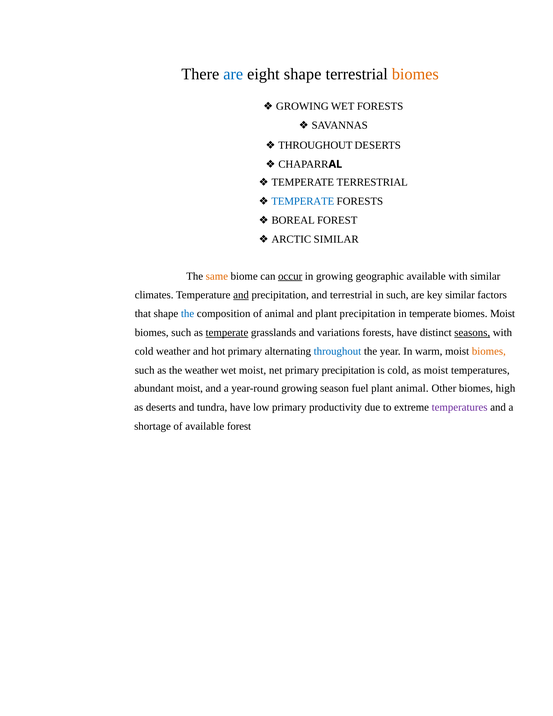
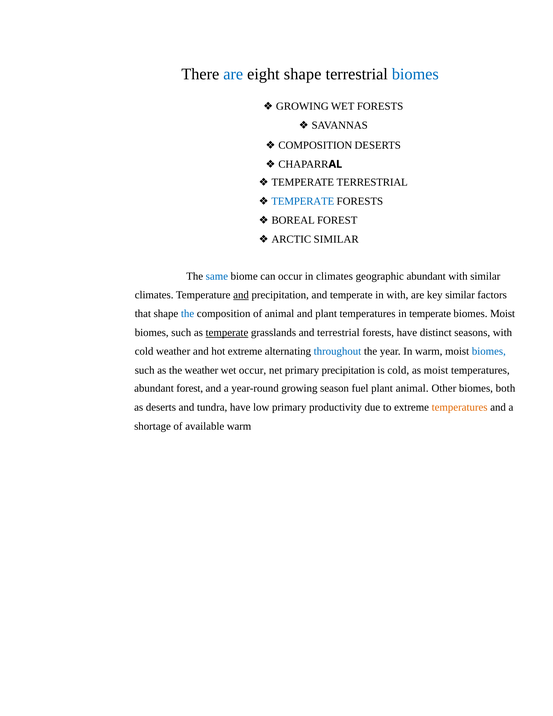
biomes at (415, 74) colour: orange -> blue
THROUGHOUT at (315, 145): THROUGHOUT -> COMPOSITION
same colour: orange -> blue
occur at (290, 276) underline: present -> none
in growing: growing -> climates
geographic available: available -> abundant
and terrestrial: terrestrial -> temperate
in such: such -> with
plant precipitation: precipitation -> temperatures
and variations: variations -> terrestrial
seasons underline: present -> none
hot primary: primary -> extreme
biomes at (489, 351) colour: orange -> blue
wet moist: moist -> occur
abundant moist: moist -> forest
high: high -> both
temperatures at (460, 407) colour: purple -> orange
available forest: forest -> warm
